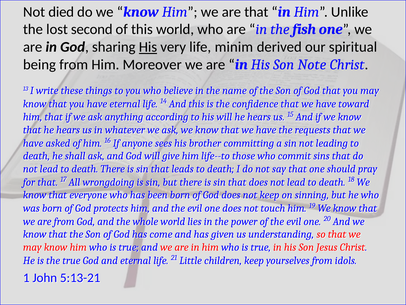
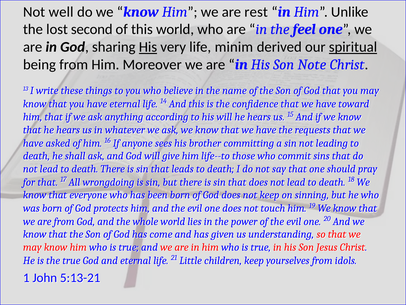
died: died -> well
are that: that -> rest
fish: fish -> feel
spiritual underline: none -> present
